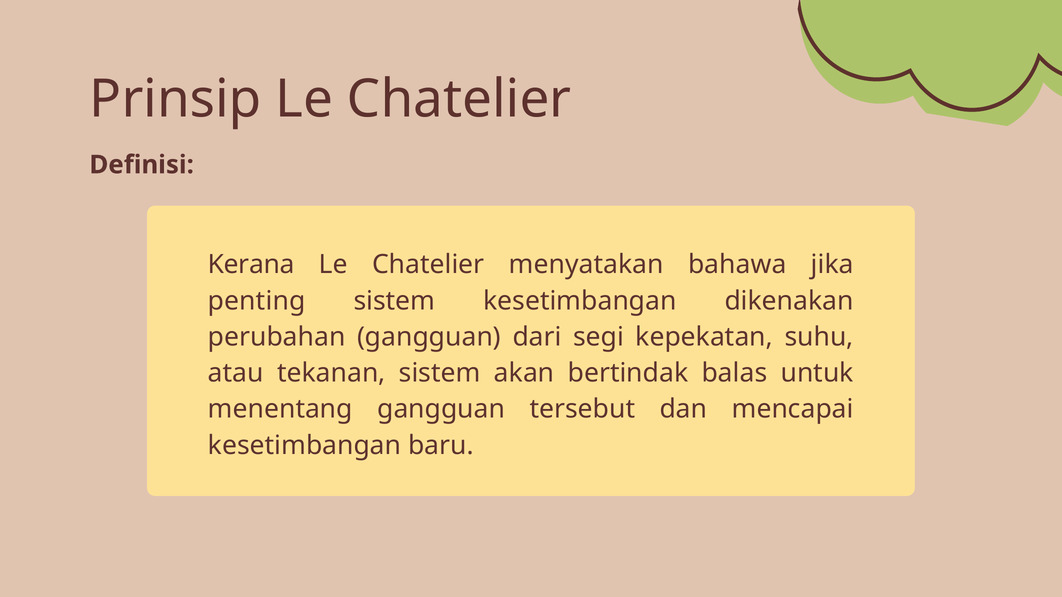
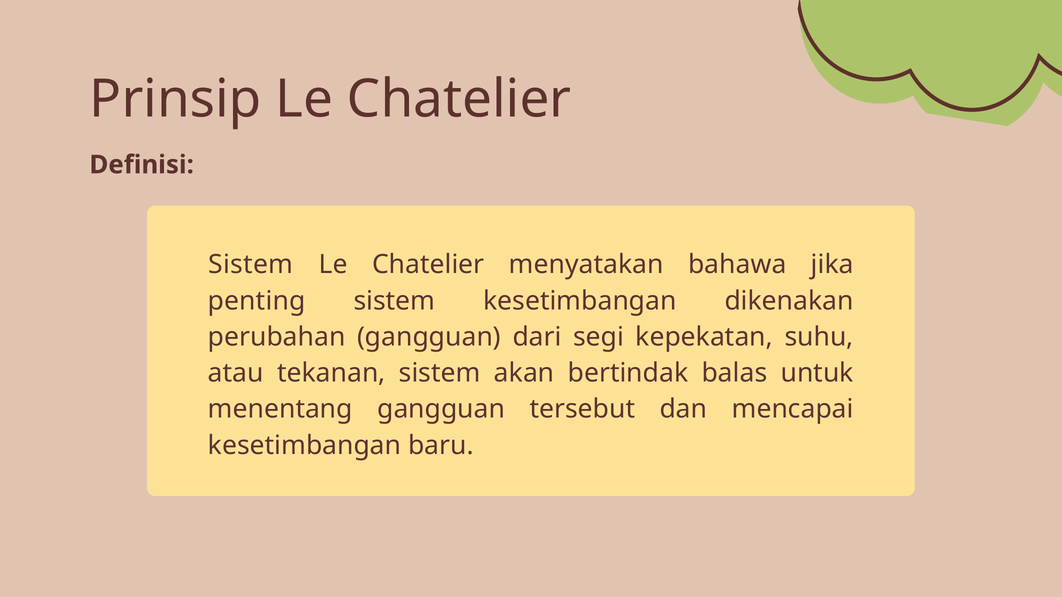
Kerana at (251, 265): Kerana -> Sistem
